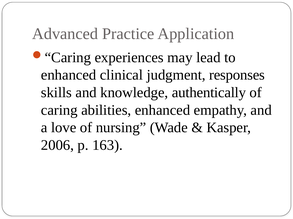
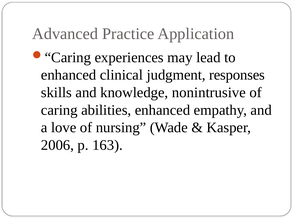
authentically: authentically -> nonintrusive
